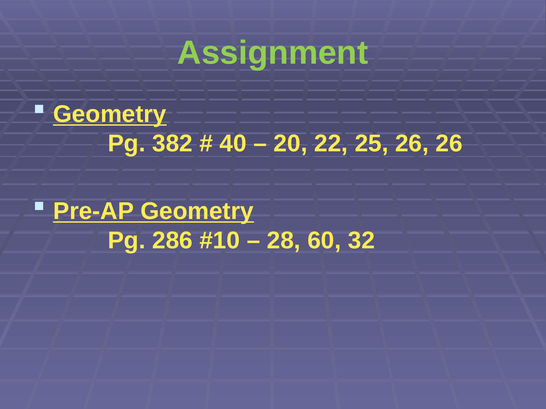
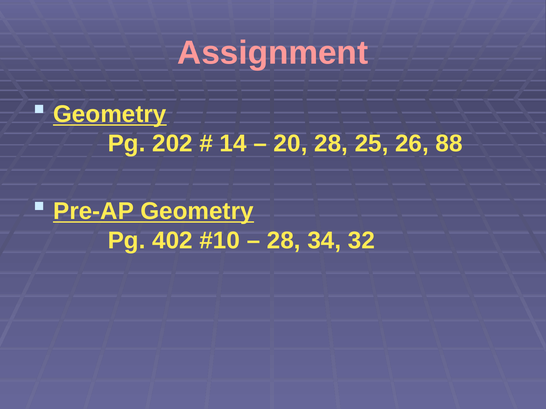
Assignment colour: light green -> pink
382: 382 -> 202
40: 40 -> 14
20 22: 22 -> 28
26 26: 26 -> 88
286: 286 -> 402
60: 60 -> 34
